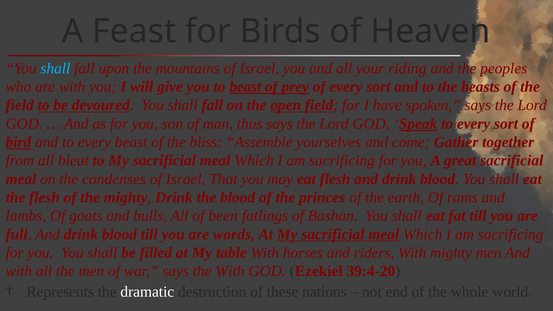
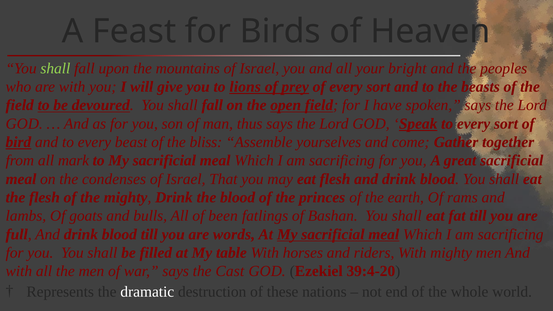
shall at (55, 68) colour: light blue -> light green
riding: riding -> bright
to beast: beast -> lions
bleat: bleat -> mark
the With: With -> Cast
